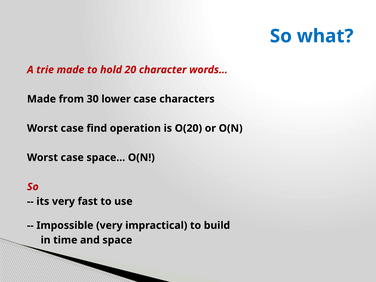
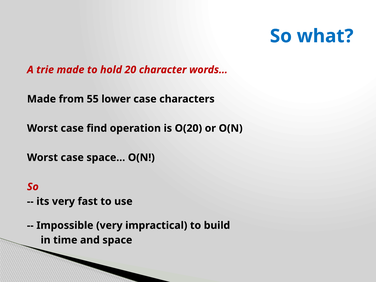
30: 30 -> 55
